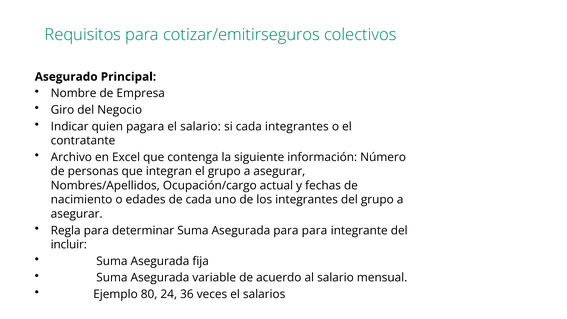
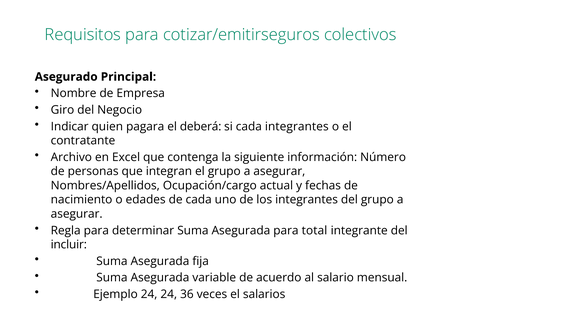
el salario: salario -> deberá
para para: para -> total
Ejemplo 80: 80 -> 24
